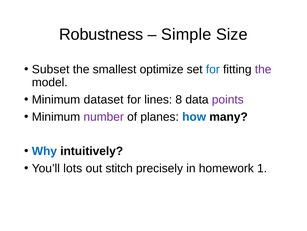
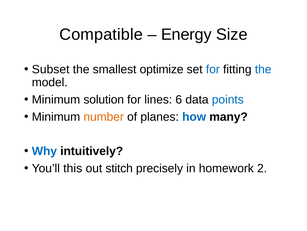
Robustness: Robustness -> Compatible
Simple: Simple -> Energy
the at (263, 69) colour: purple -> blue
dataset: dataset -> solution
8: 8 -> 6
points colour: purple -> blue
number colour: purple -> orange
lots: lots -> this
1: 1 -> 2
